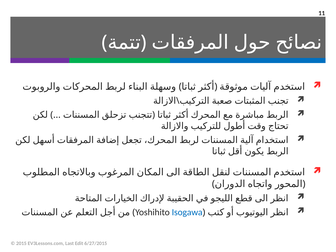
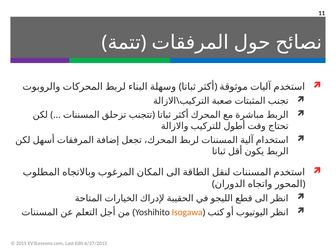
Isogawa colour: blue -> orange
